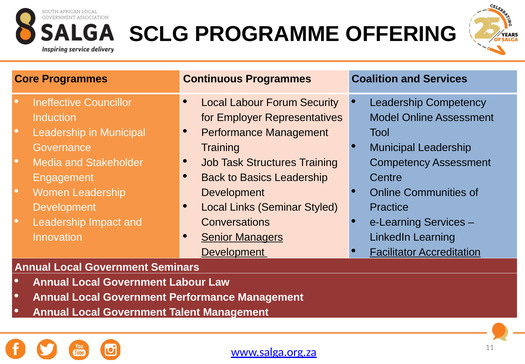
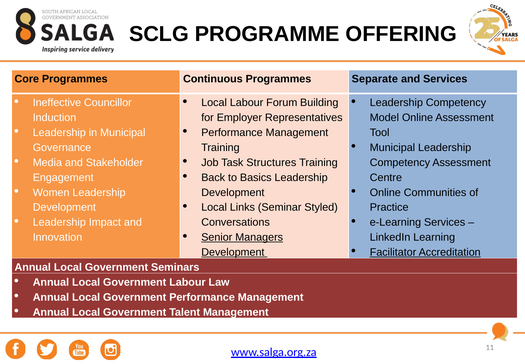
Coalition: Coalition -> Separate
Security: Security -> Building
